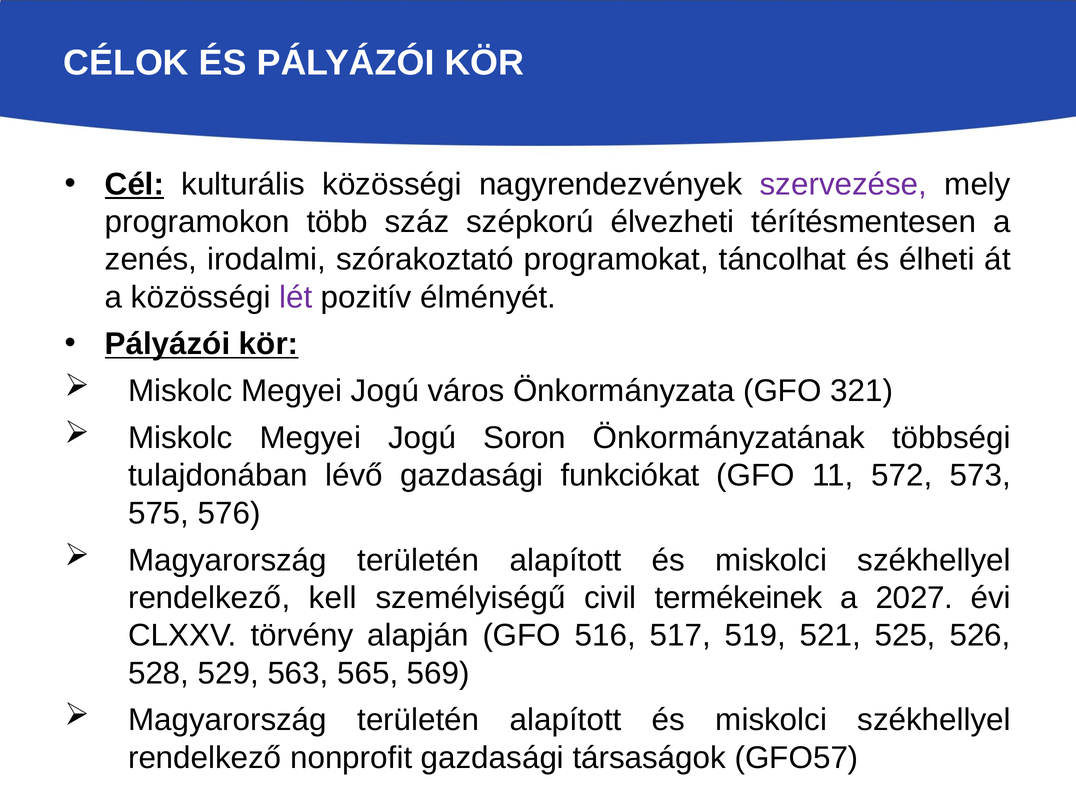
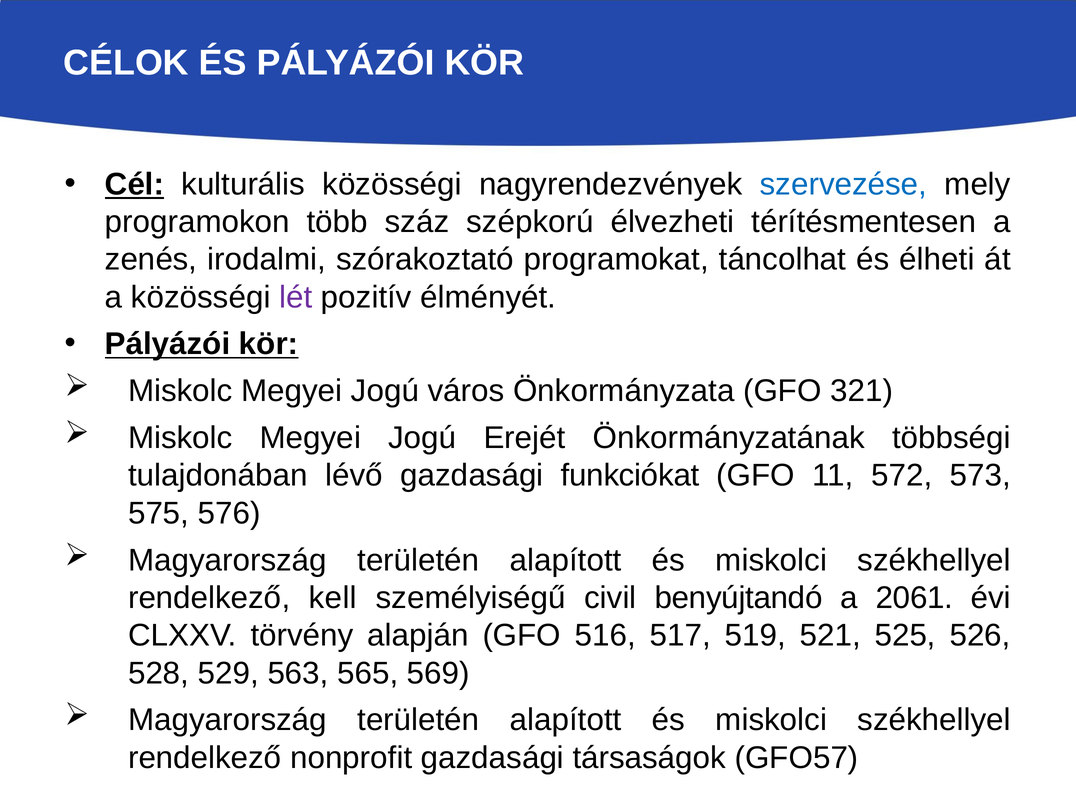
szervezése colour: purple -> blue
Soron: Soron -> Erejét
termékeinek: termékeinek -> benyújtandó
2027: 2027 -> 2061
